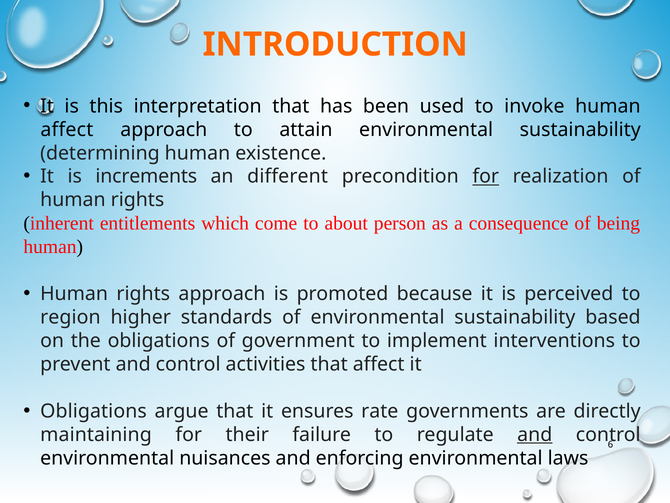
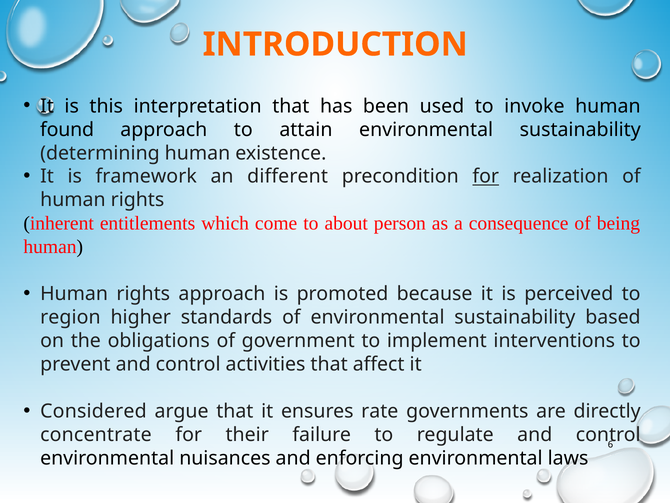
affect at (67, 129): affect -> found
increments: increments -> framework
Obligations at (94, 411): Obligations -> Considered
maintaining: maintaining -> concentrate
and at (535, 434) underline: present -> none
